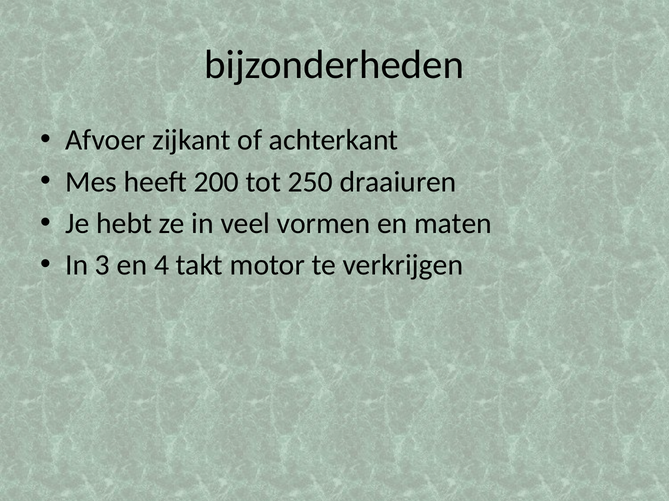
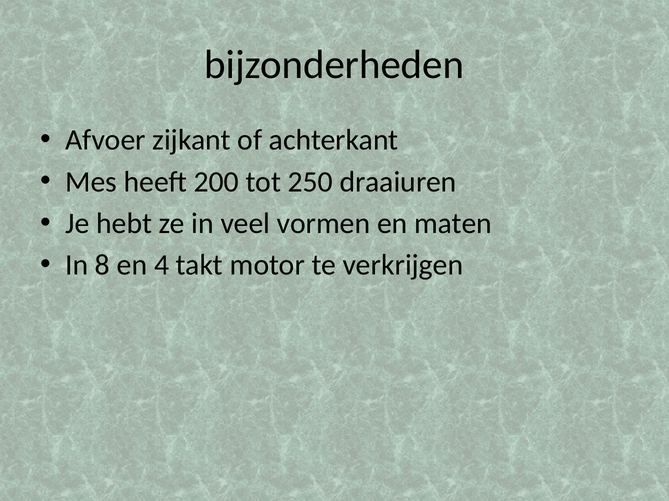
3: 3 -> 8
